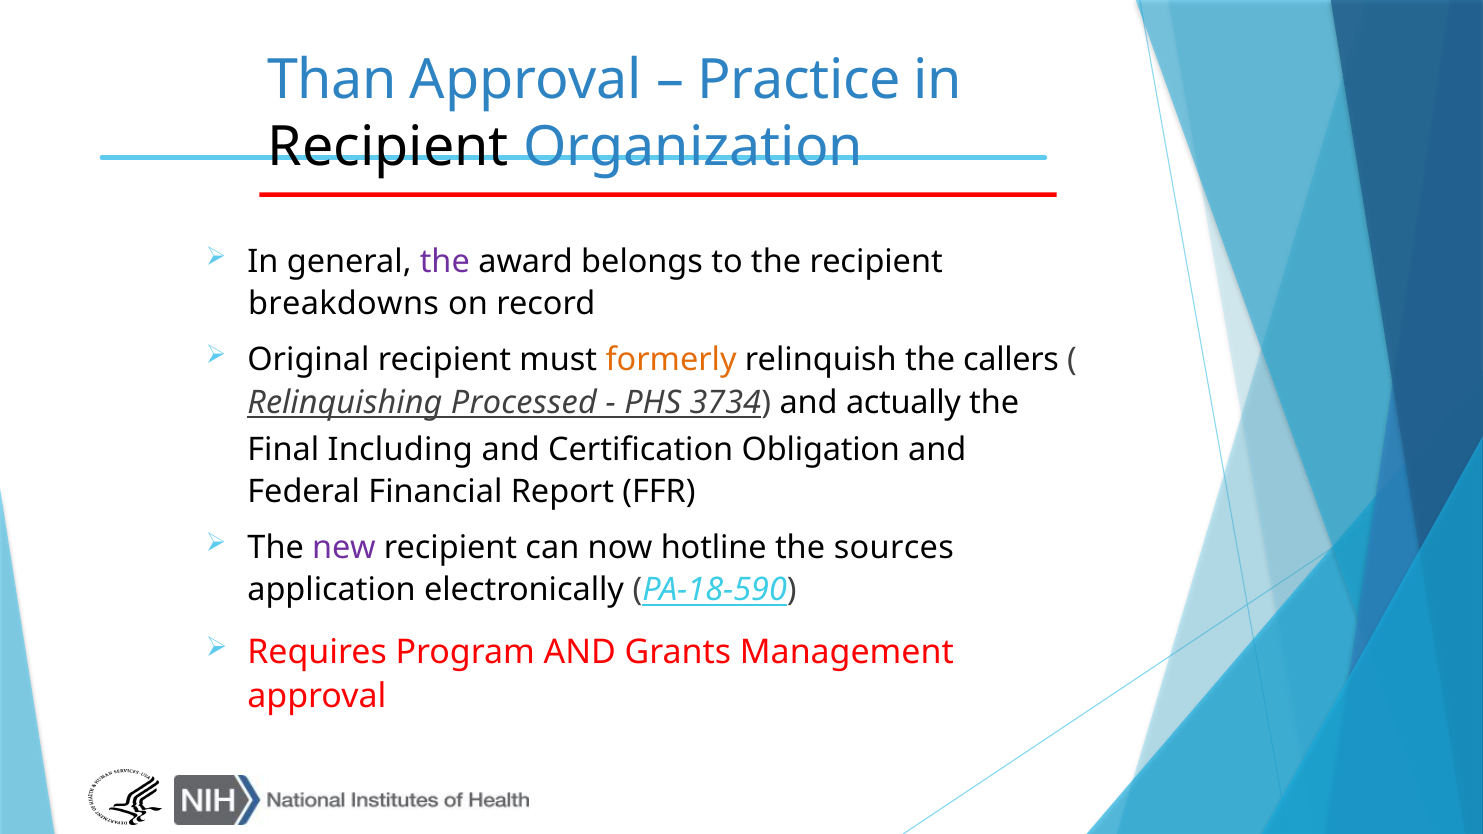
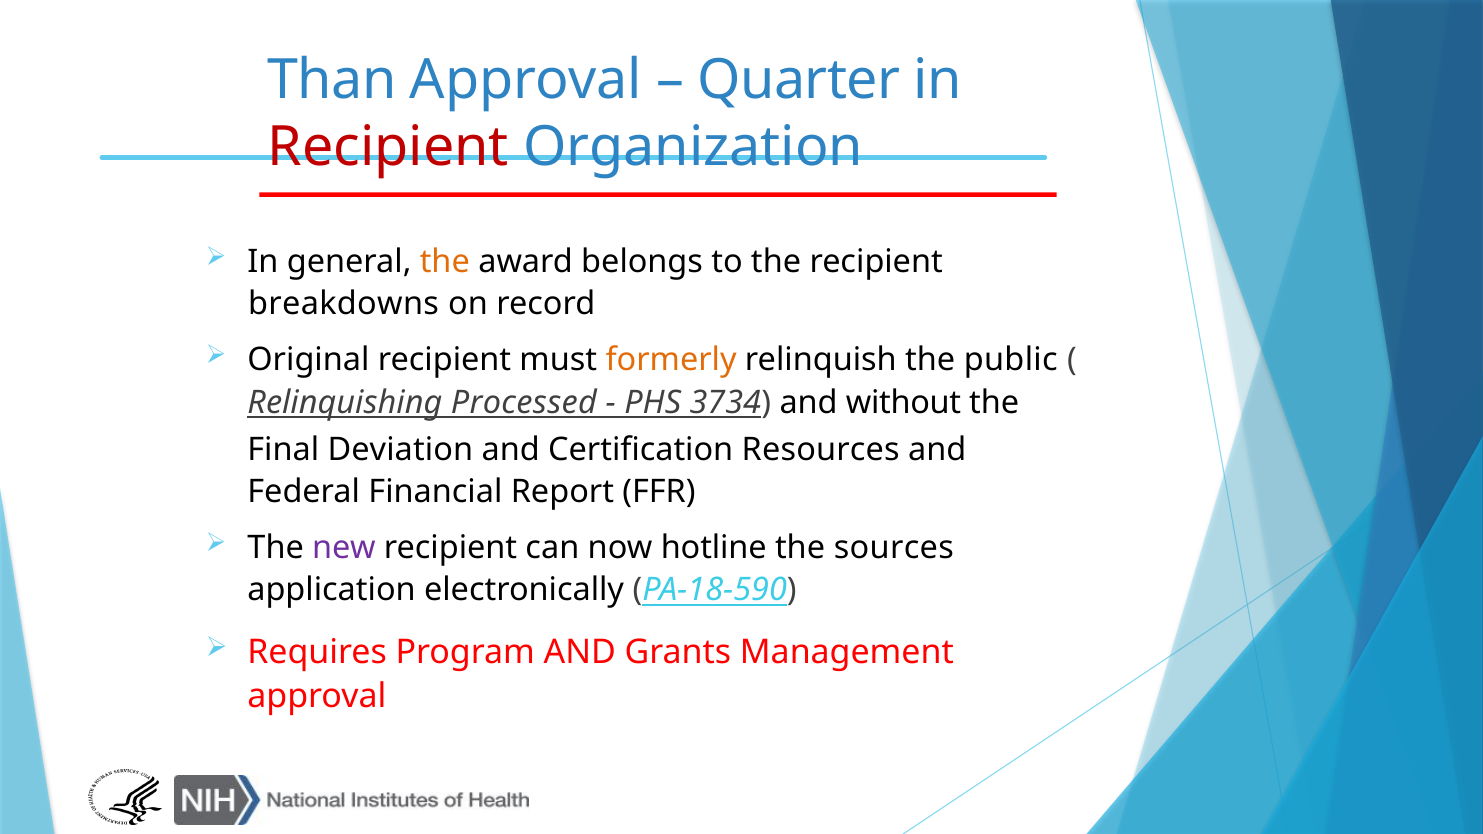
Practice: Practice -> Quarter
Recipient at (388, 147) colour: black -> red
the at (445, 262) colour: purple -> orange
callers: callers -> public
actually: actually -> without
Including: Including -> Deviation
Obligation: Obligation -> Resources
